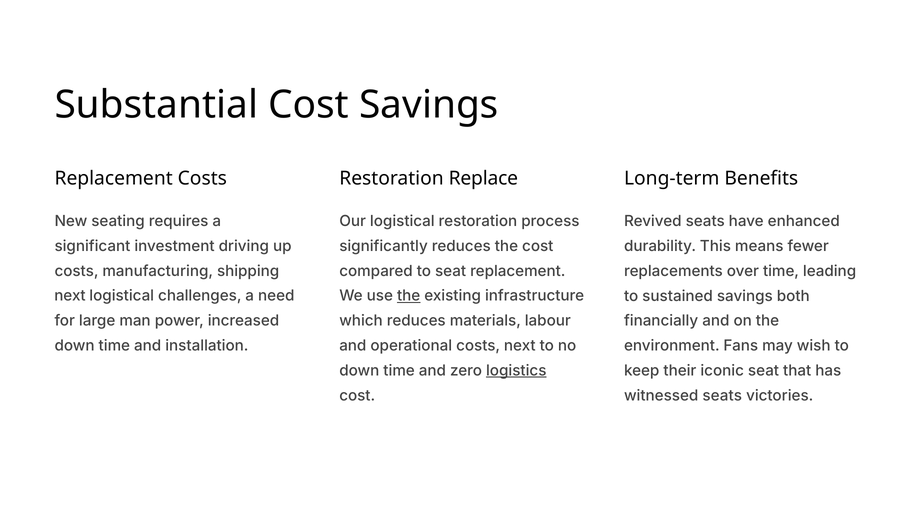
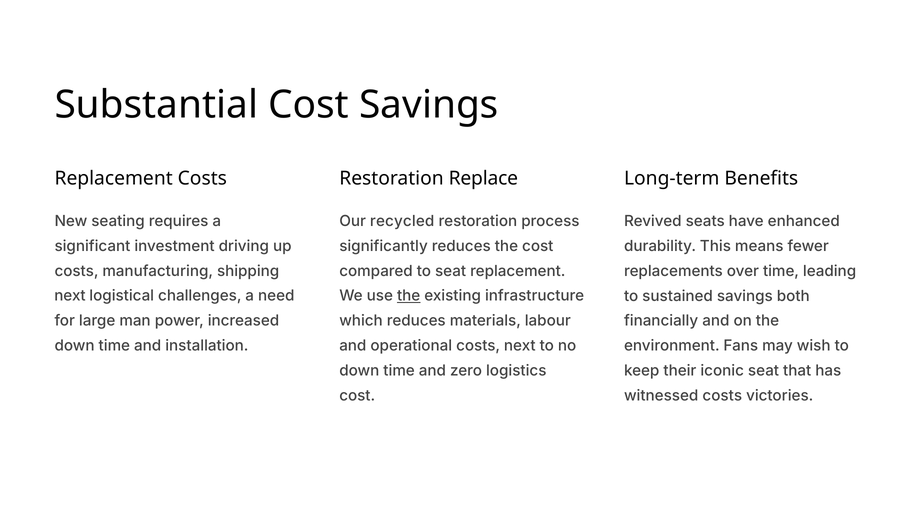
Our logistical: logistical -> recycled
logistics underline: present -> none
witnessed seats: seats -> costs
